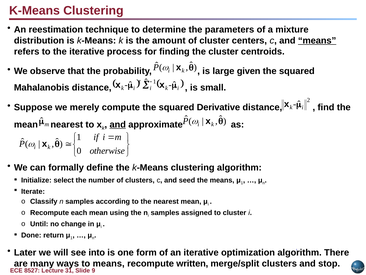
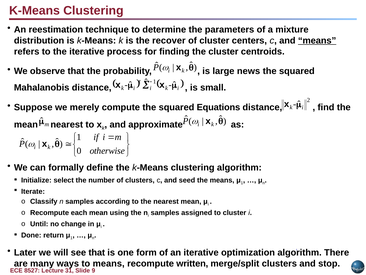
amount: amount -> recover
given: given -> news
Derivative: Derivative -> Equations
and at (118, 124) underline: present -> none
see into: into -> that
